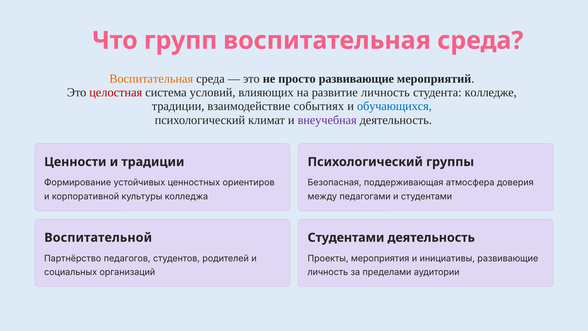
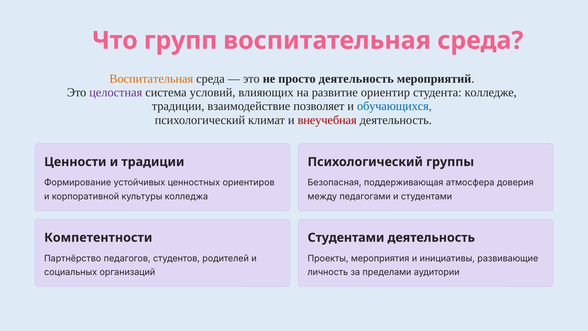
просто развивающие: развивающие -> деятельность
целостная colour: red -> purple
развитие личность: личность -> ориентир
событиях: событиях -> позволяет
внеучебная colour: purple -> red
Воспитательной: Воспитательной -> Компетентности
